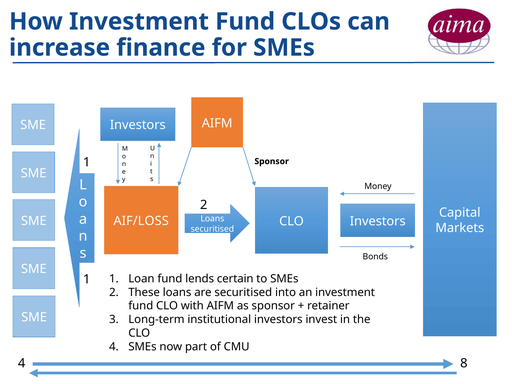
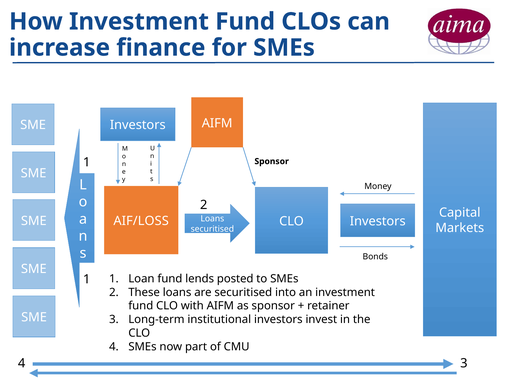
certain: certain -> posted
4 8: 8 -> 3
